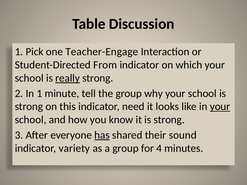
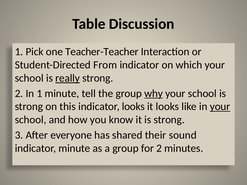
Teacher-Engage: Teacher-Engage -> Teacher-Teacher
why underline: none -> present
indicator need: need -> looks
has underline: present -> none
indicator variety: variety -> minute
for 4: 4 -> 2
